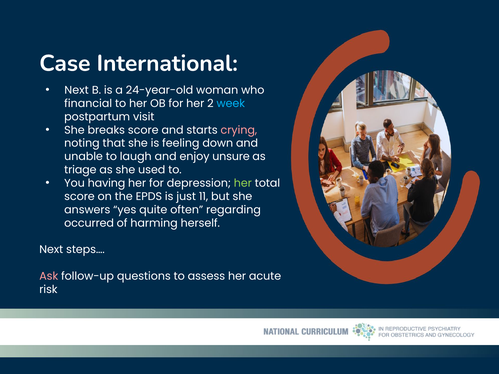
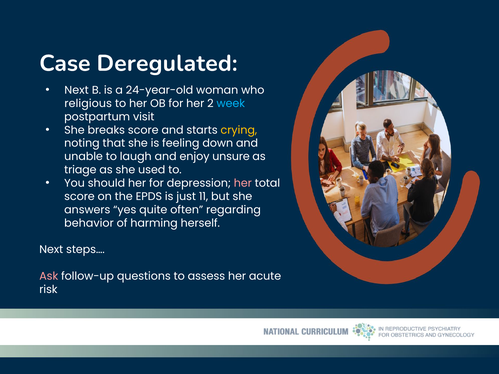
International: International -> Deregulated
financial: financial -> religious
crying colour: pink -> yellow
having: having -> should
her at (243, 183) colour: light green -> pink
occurred: occurred -> behavior
